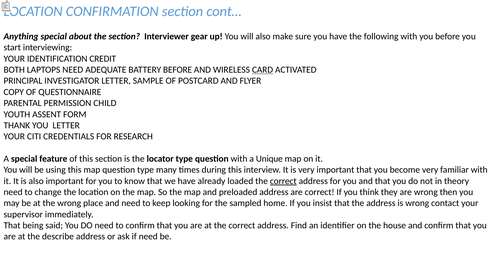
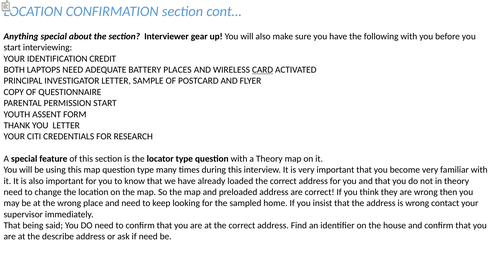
BATTERY BEFORE: BEFORE -> PLACES
PERMISSION CHILD: CHILD -> START
a Unique: Unique -> Theory
correct at (283, 181) underline: present -> none
